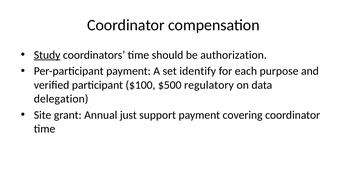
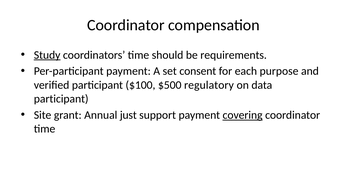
authorization: authorization -> requirements
identify: identify -> consent
delegation at (61, 99): delegation -> participant
covering underline: none -> present
